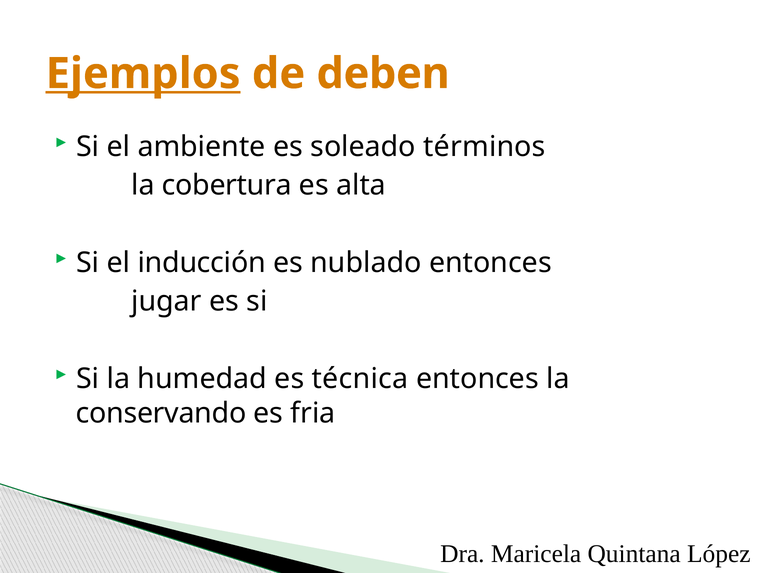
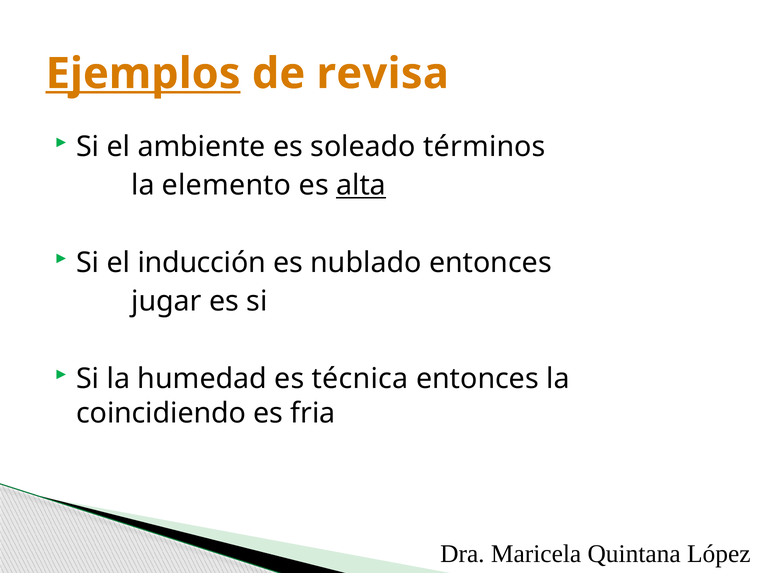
deben: deben -> revisa
cobertura: cobertura -> elemento
alta underline: none -> present
conservando: conservando -> coincidiendo
